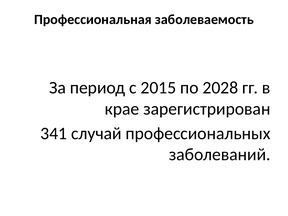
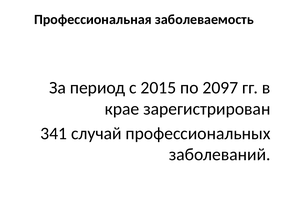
2028: 2028 -> 2097
